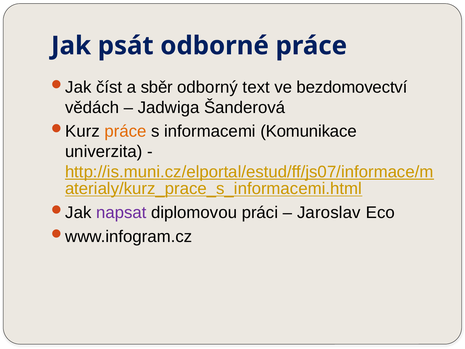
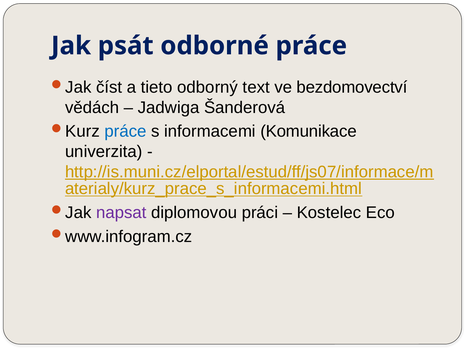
sběr: sběr -> tieto
práce at (126, 131) colour: orange -> blue
Jaroslav: Jaroslav -> Kostelec
